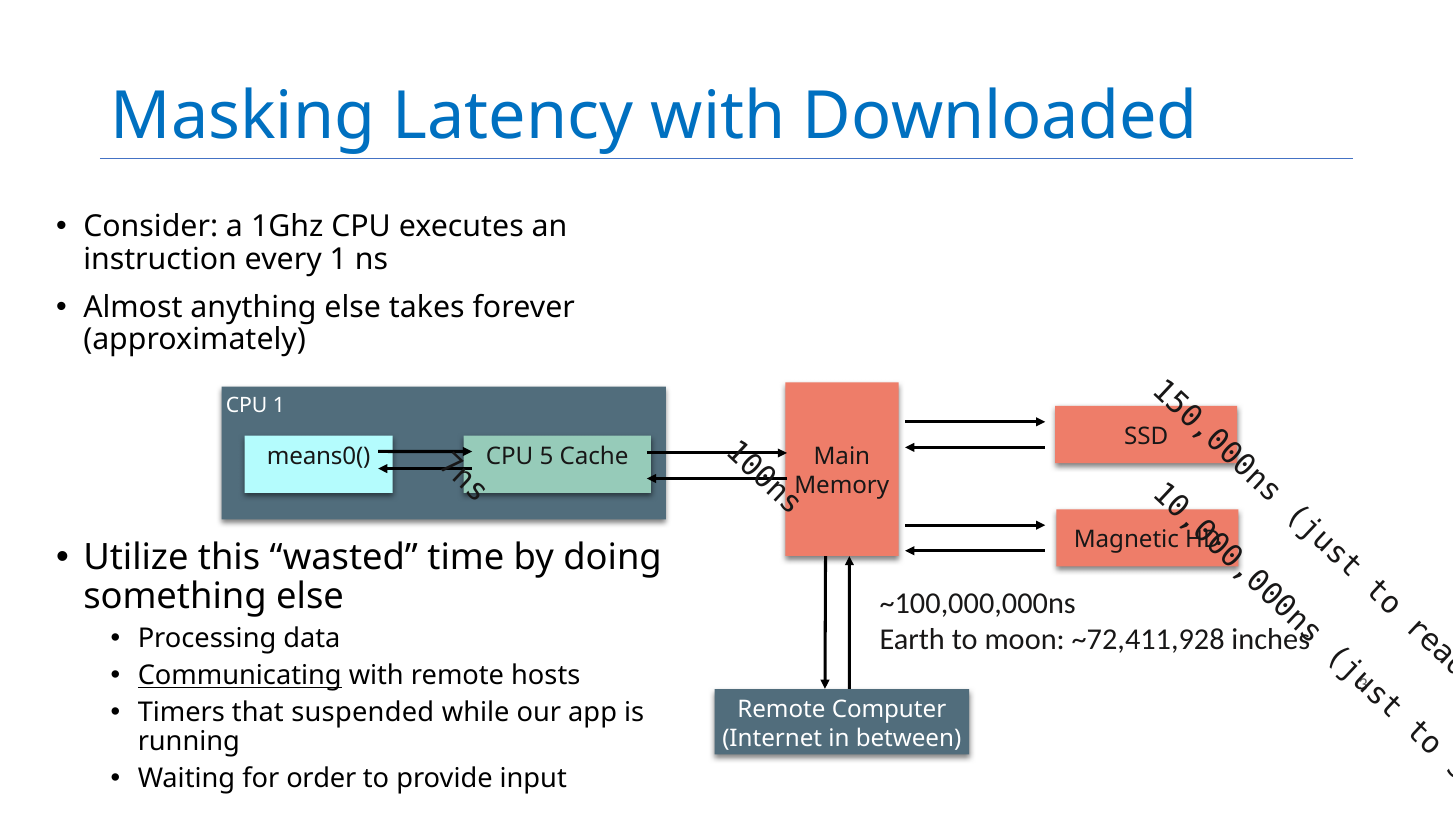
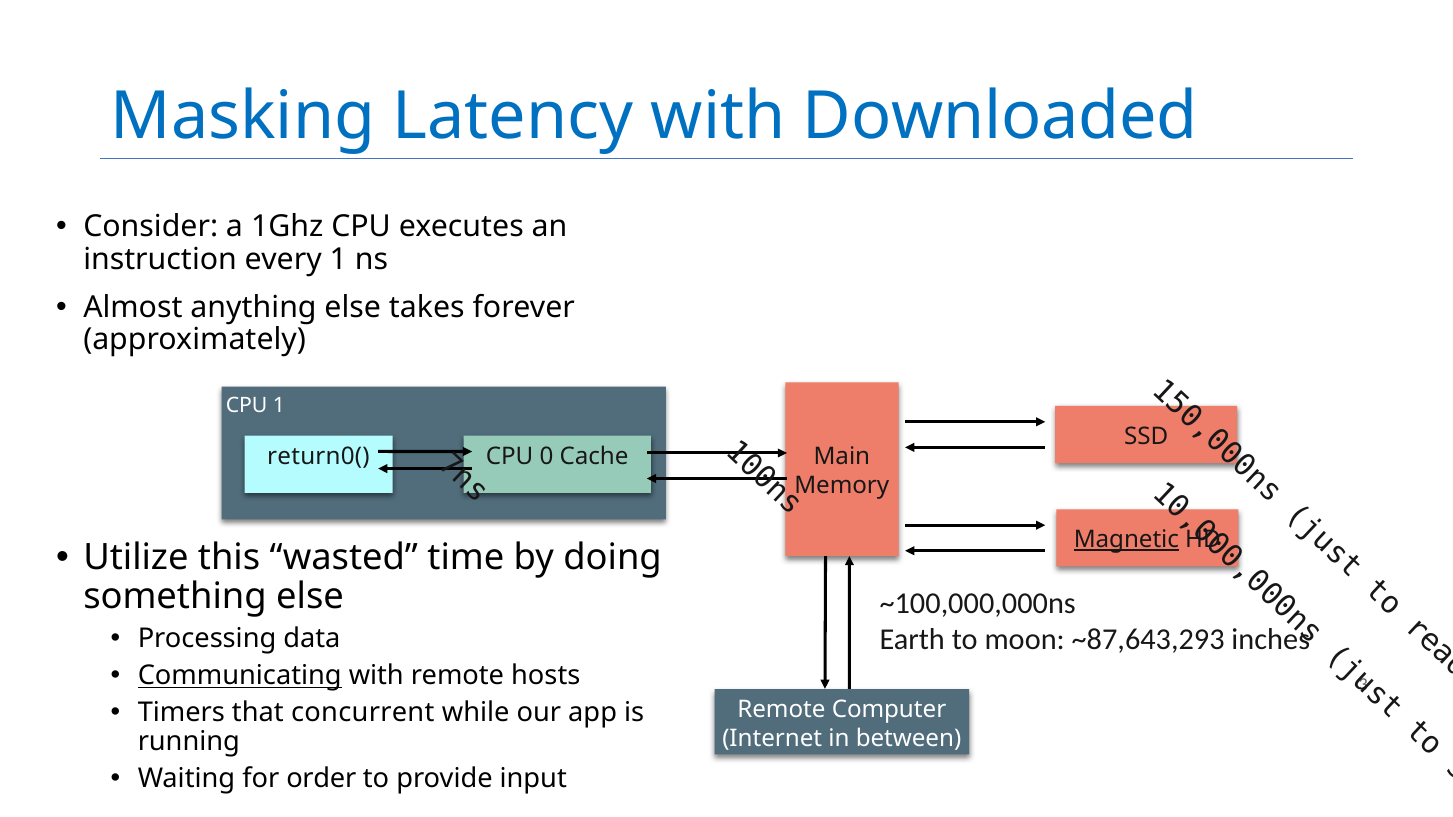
means0(: means0( -> return0(
CPU 5: 5 -> 0
Magnetic underline: none -> present
~72,411,928: ~72,411,928 -> ~87,643,293
suspended: suspended -> concurrent
